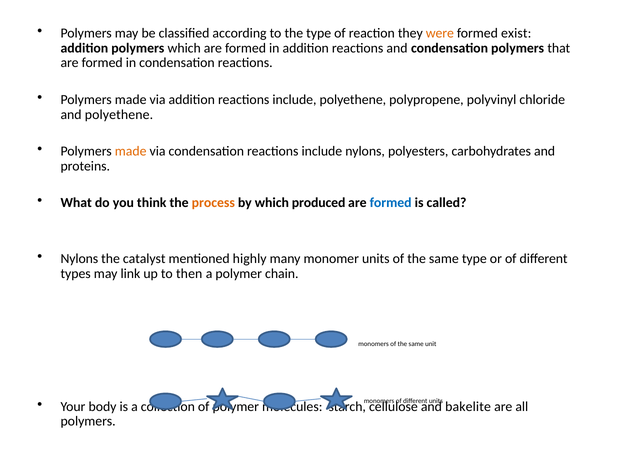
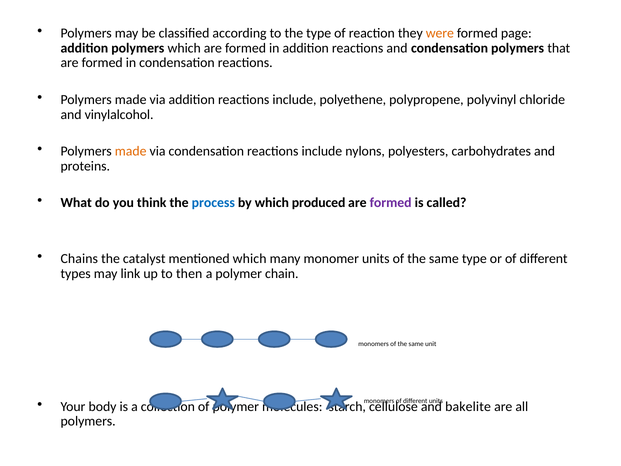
exist: exist -> page
and polyethene: polyethene -> vinylalcohol
process colour: orange -> blue
formed at (391, 203) colour: blue -> purple
Nylons at (79, 259): Nylons -> Chains
mentioned highly: highly -> which
